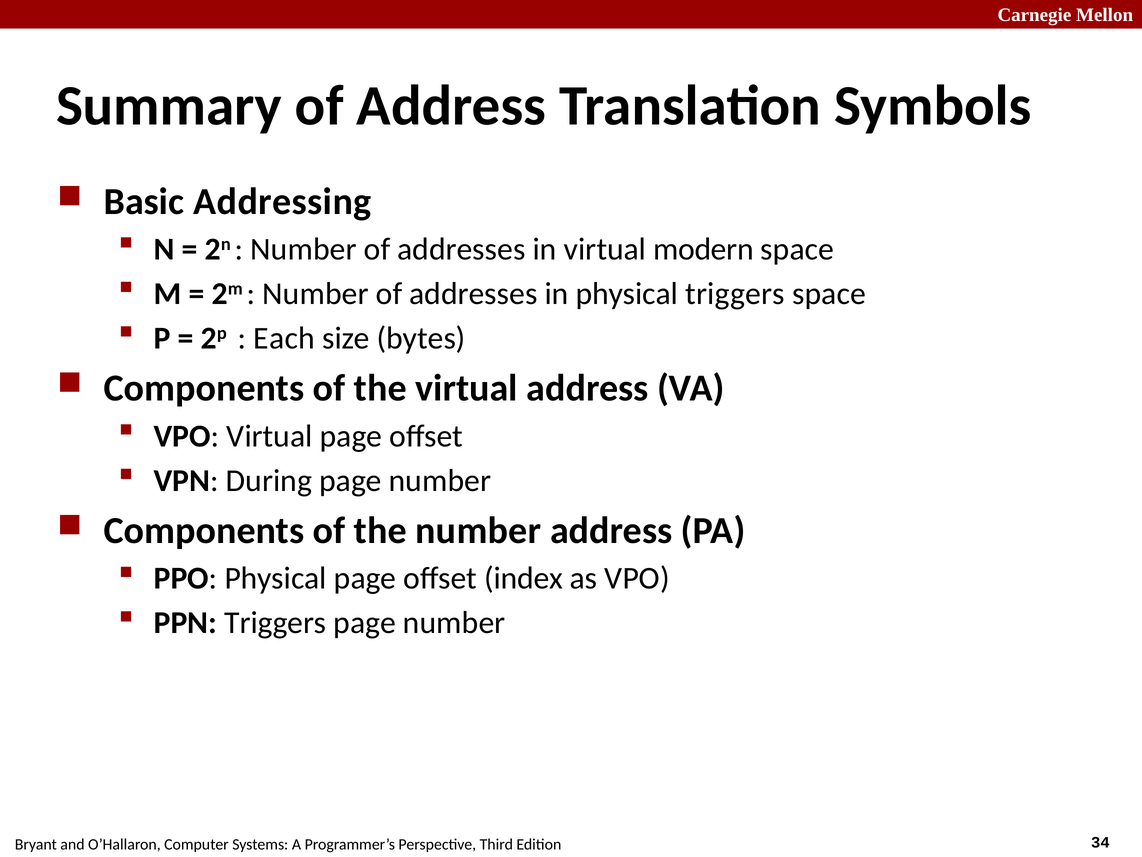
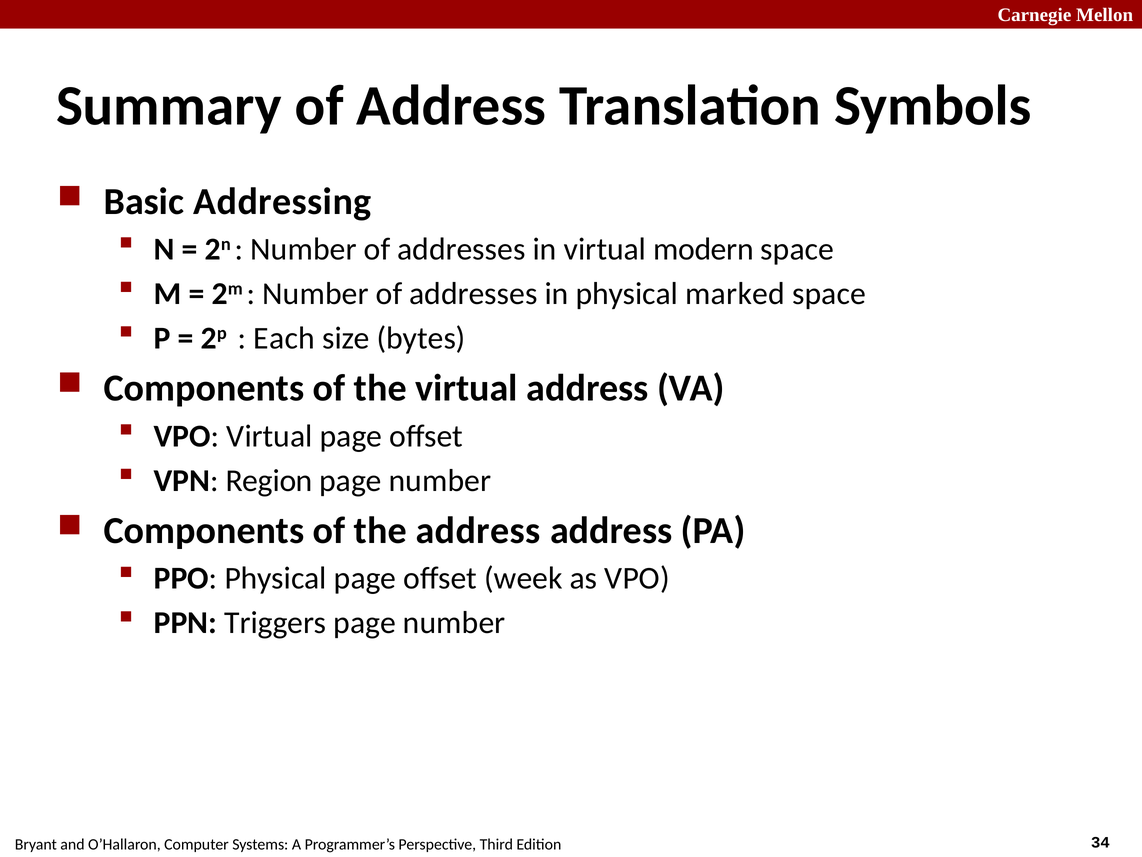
physical triggers: triggers -> marked
During: During -> Region
the number: number -> address
index: index -> week
